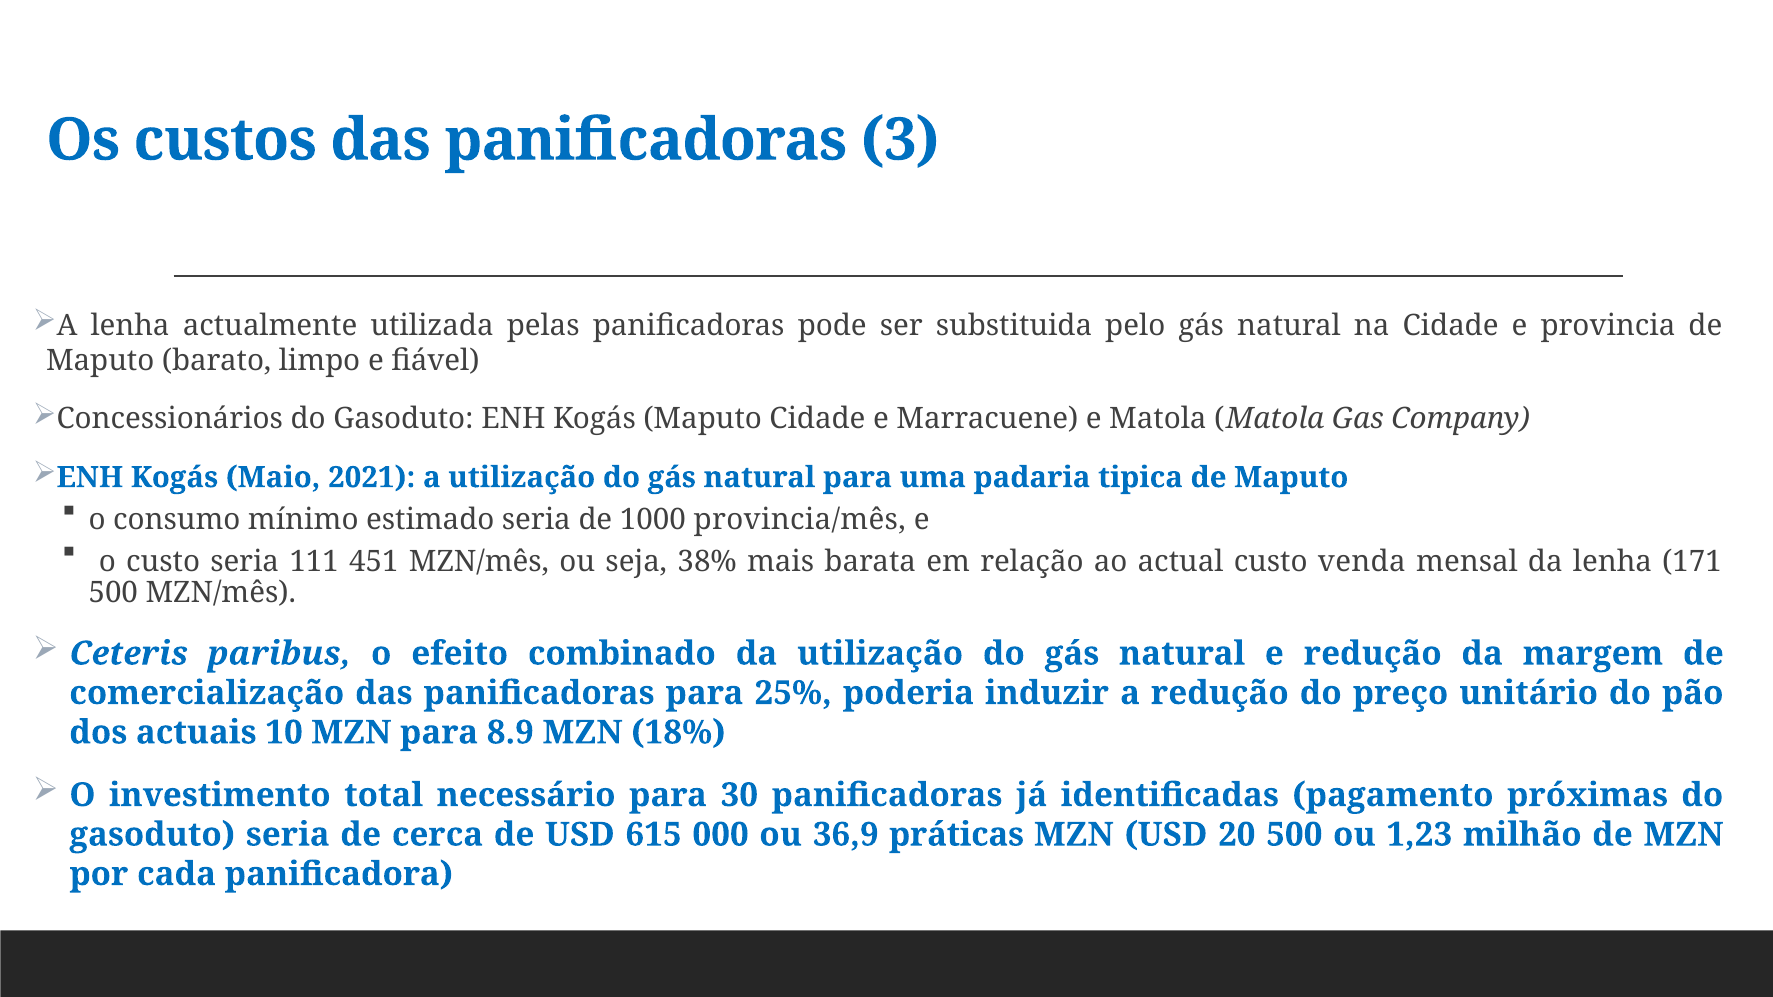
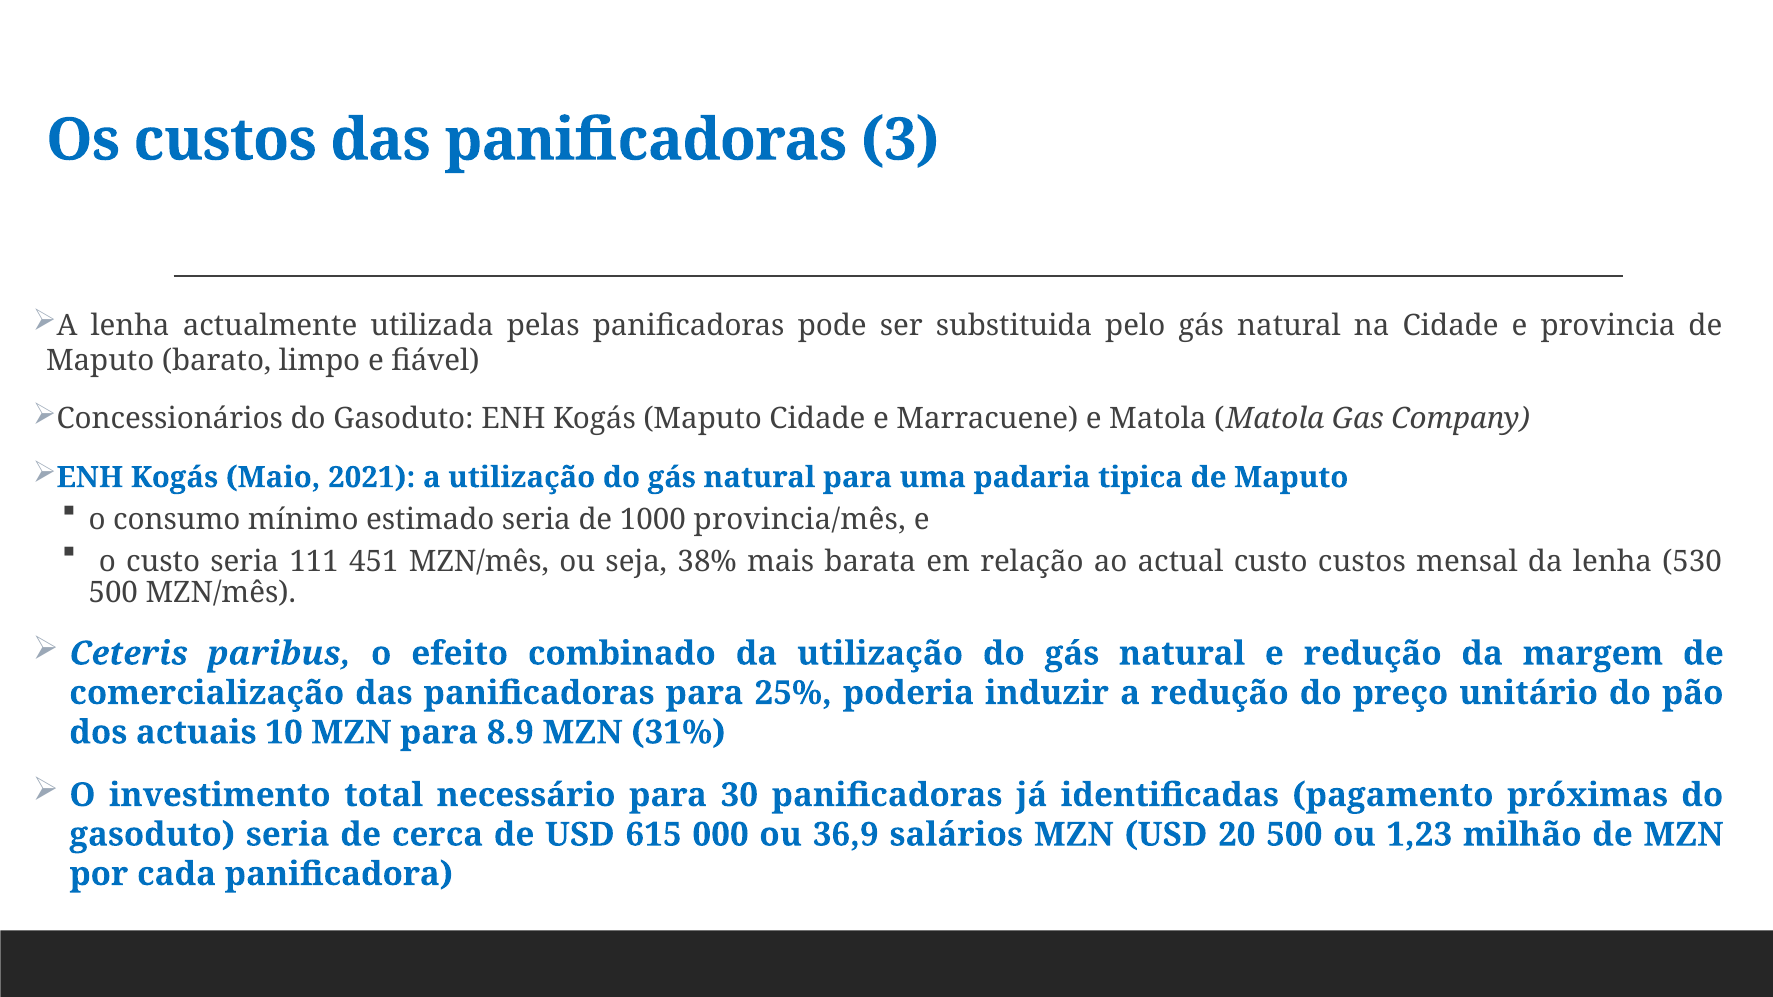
custo venda: venda -> custos
171: 171 -> 530
18%: 18% -> 31%
práticas: práticas -> salários
